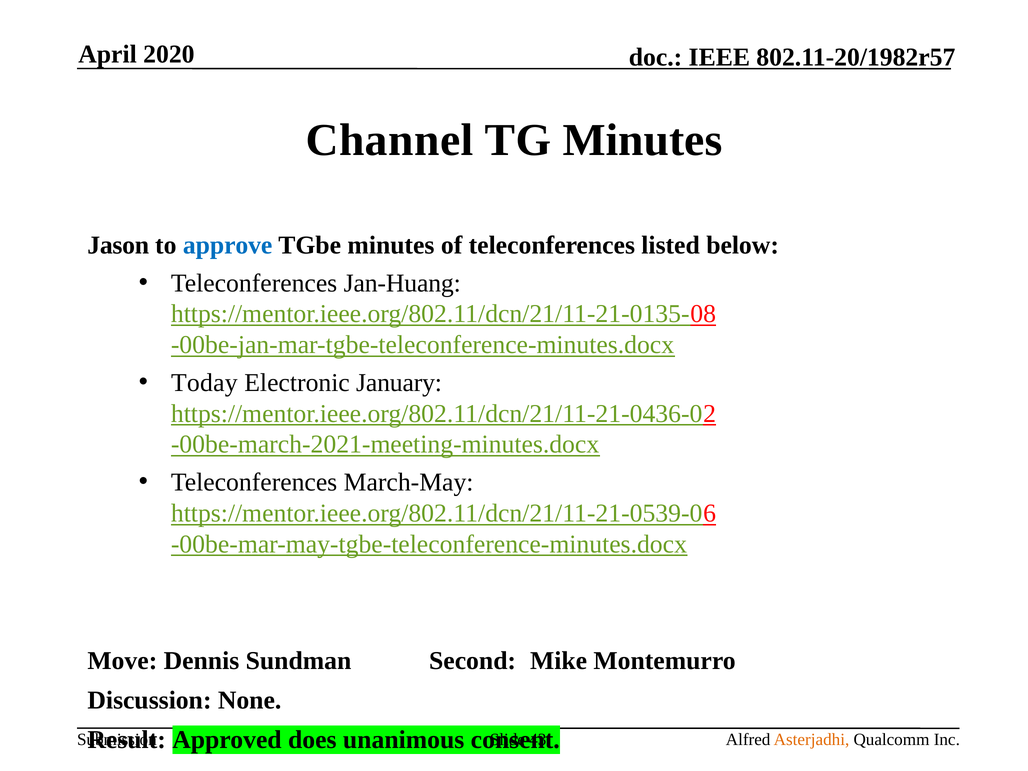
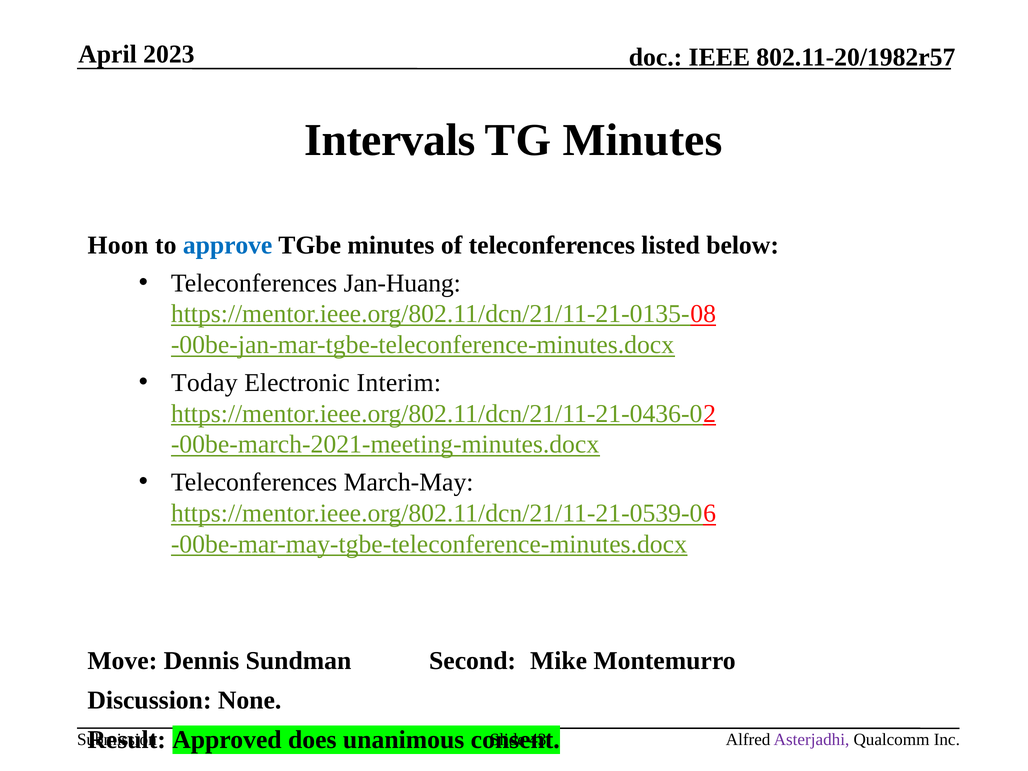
2020: 2020 -> 2023
Channel: Channel -> Intervals
Jason: Jason -> Hoon
January: January -> Interim
Asterjadhi colour: orange -> purple
